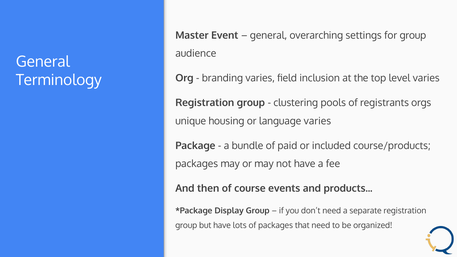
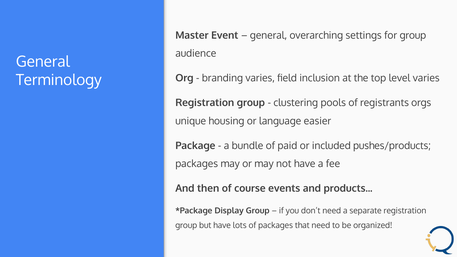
language varies: varies -> easier
course/products: course/products -> pushes/products
